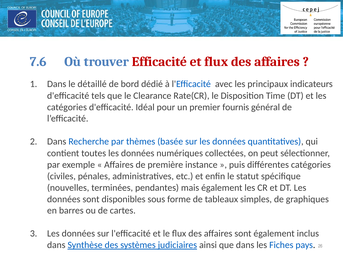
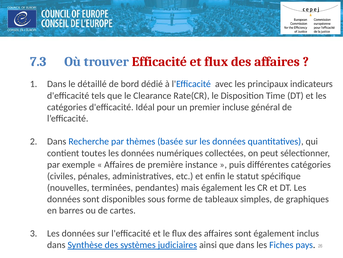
7.6: 7.6 -> 7.3
fournis: fournis -> incluse
